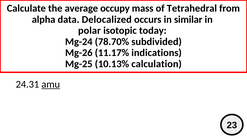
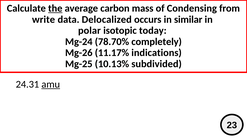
the underline: none -> present
occupy: occupy -> carbon
Tetrahedral: Tetrahedral -> Condensing
alpha: alpha -> write
subdivided: subdivided -> completely
calculation: calculation -> subdivided
